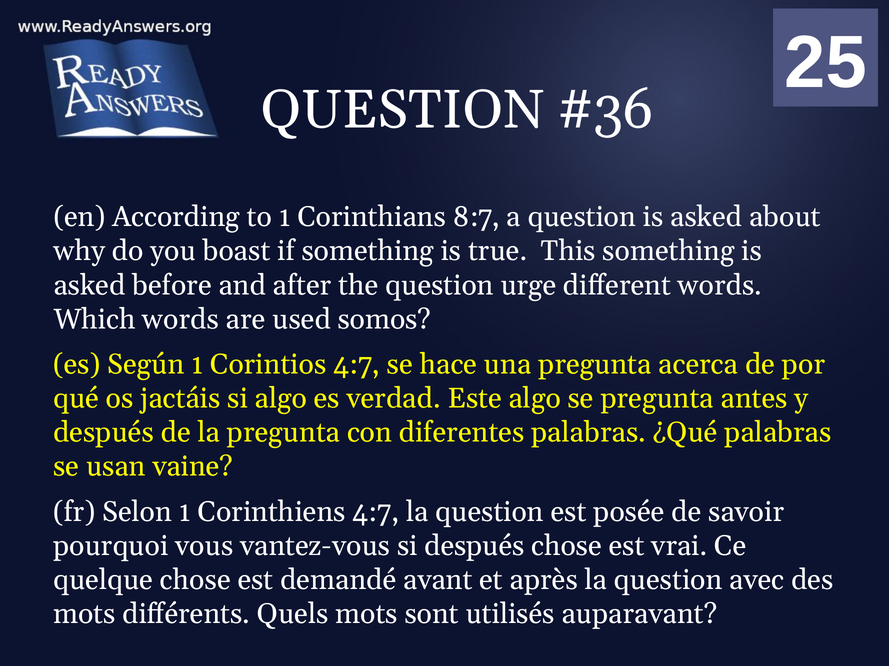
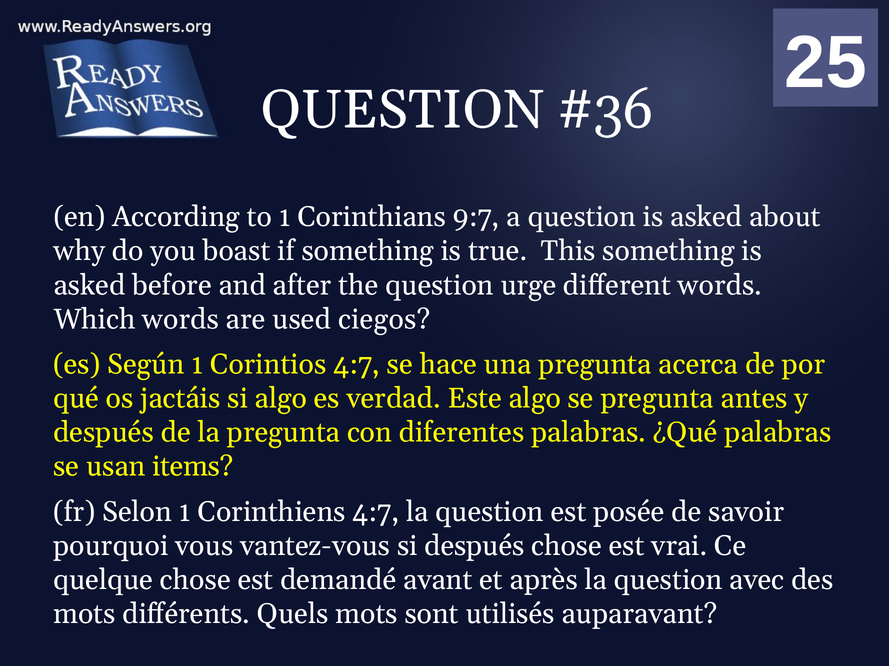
8:7: 8:7 -> 9:7
somos: somos -> ciegos
vaine: vaine -> items
